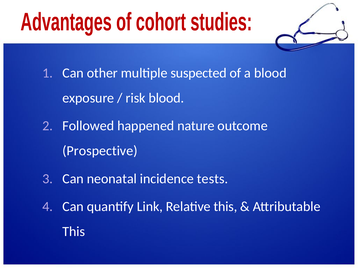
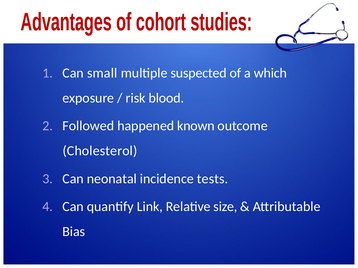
other: other -> small
a blood: blood -> which
nature: nature -> known
Prospective: Prospective -> Cholesterol
Relative this: this -> size
This at (74, 232): This -> Bias
